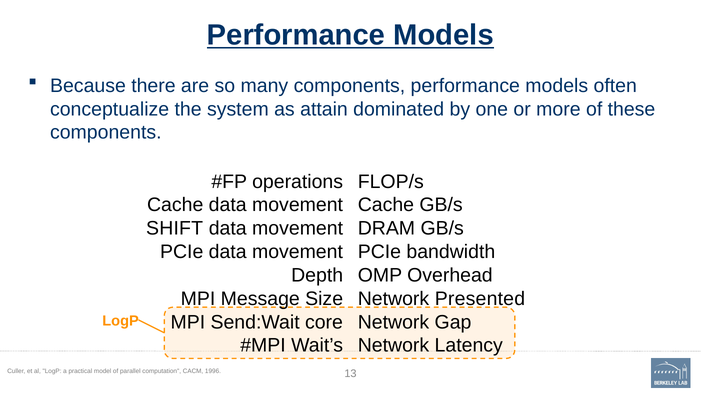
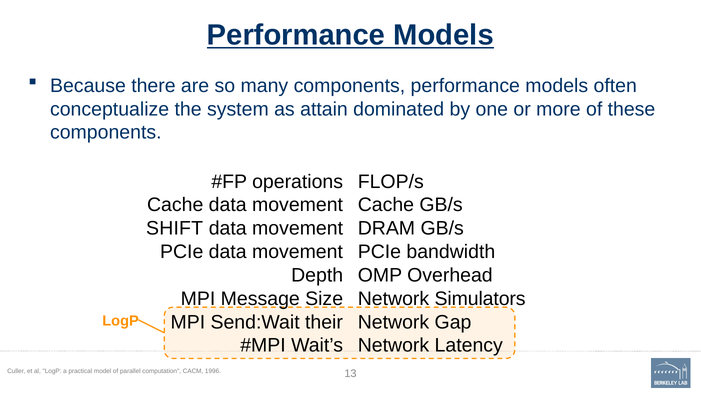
Presented: Presented -> Simulators
core: core -> their
